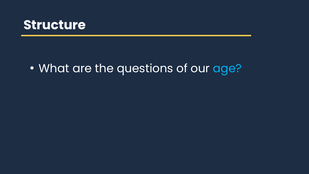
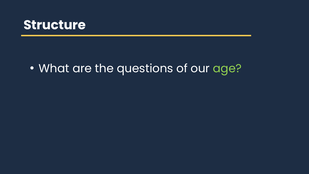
age colour: light blue -> light green
